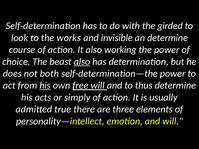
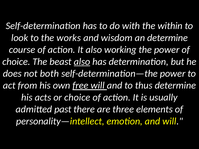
girded: girded -> within
invisible: invisible -> wisdom
his at (45, 86) underline: present -> none
or simply: simply -> choice
true: true -> past
